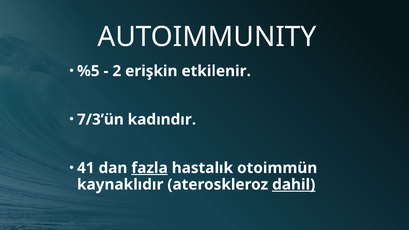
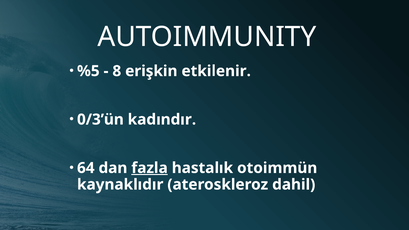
2: 2 -> 8
7/3’ün: 7/3’ün -> 0/3’ün
41: 41 -> 64
dahil underline: present -> none
